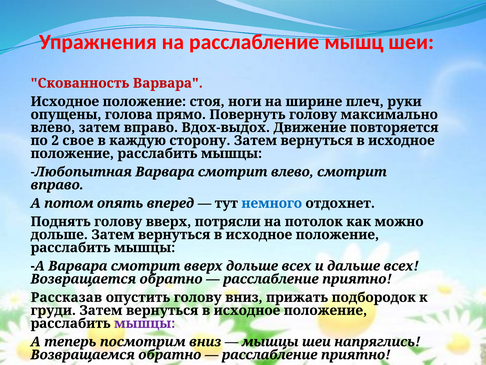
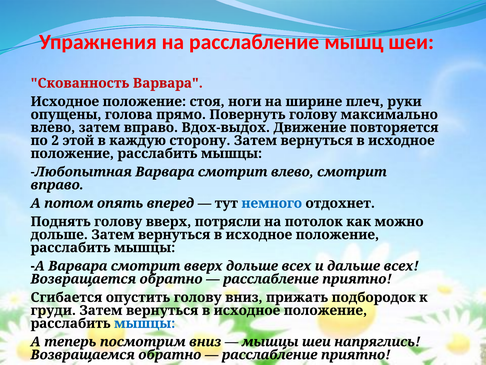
свое: свое -> этой
Рассказав: Рассказав -> Сгибается
мышцы at (145, 323) colour: purple -> blue
